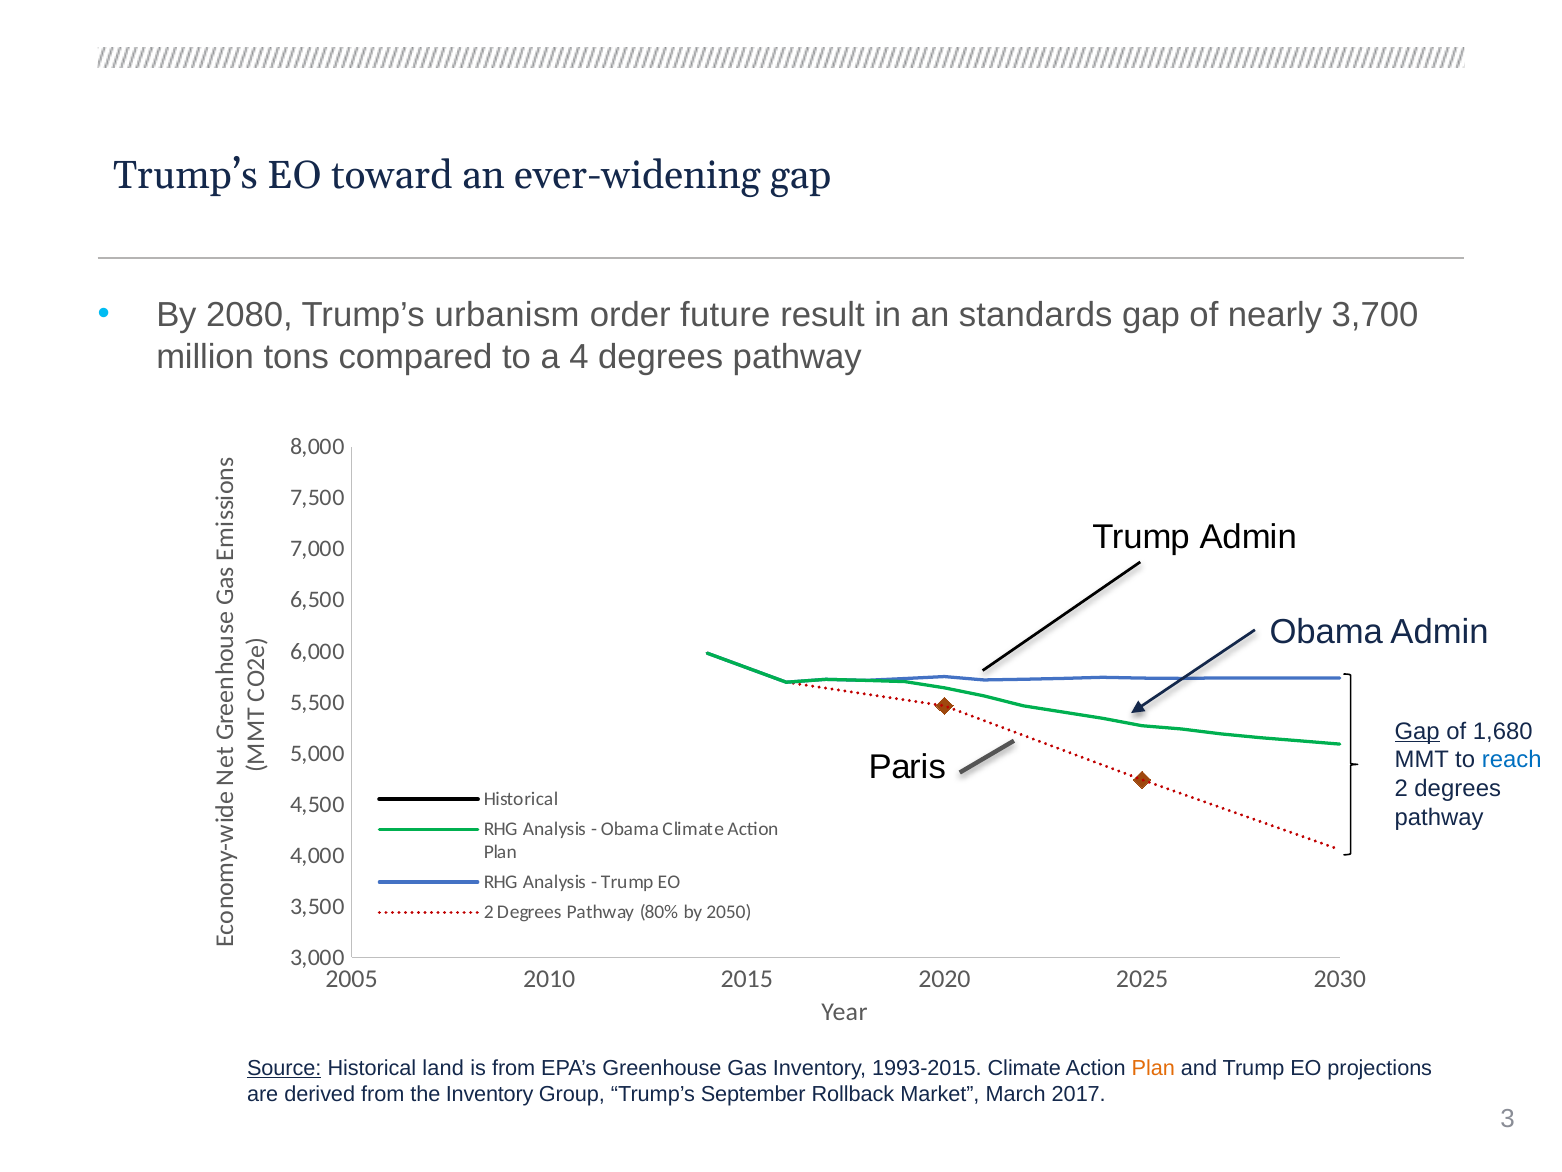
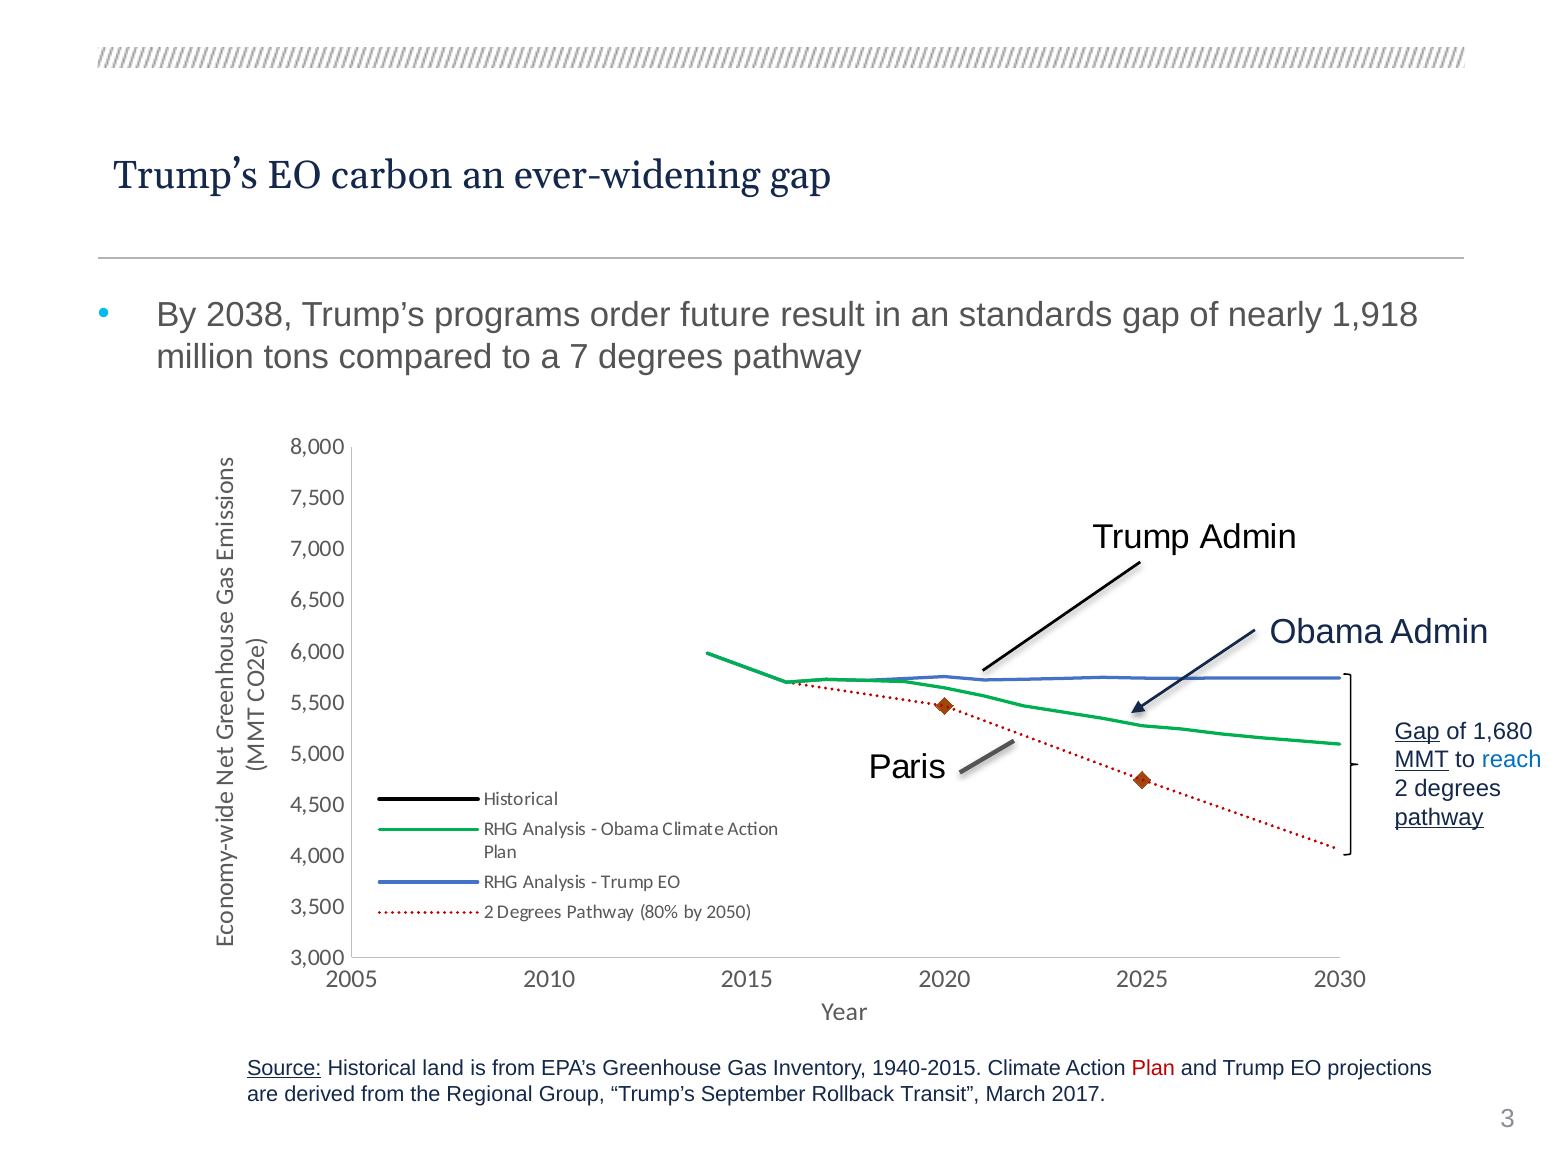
toward: toward -> carbon
2080: 2080 -> 2038
urbanism: urbanism -> programs
3,700: 3,700 -> 1,918
4: 4 -> 7
MMT underline: none -> present
pathway at (1439, 817) underline: none -> present
1993-2015: 1993-2015 -> 1940-2015
Plan at (1153, 1068) colour: orange -> red
the Inventory: Inventory -> Regional
Market: Market -> Transit
